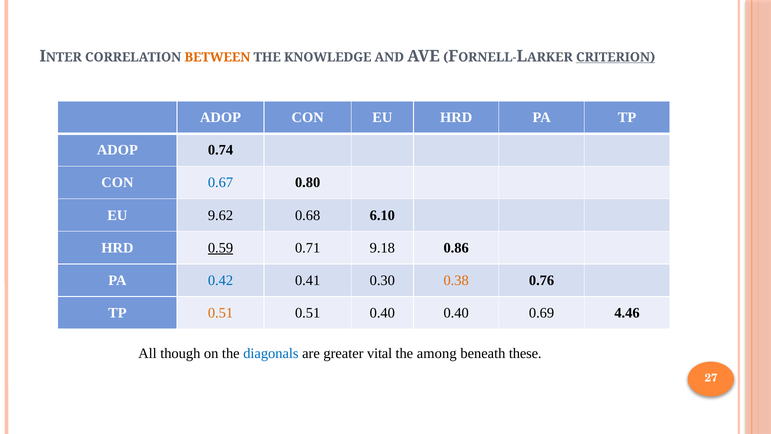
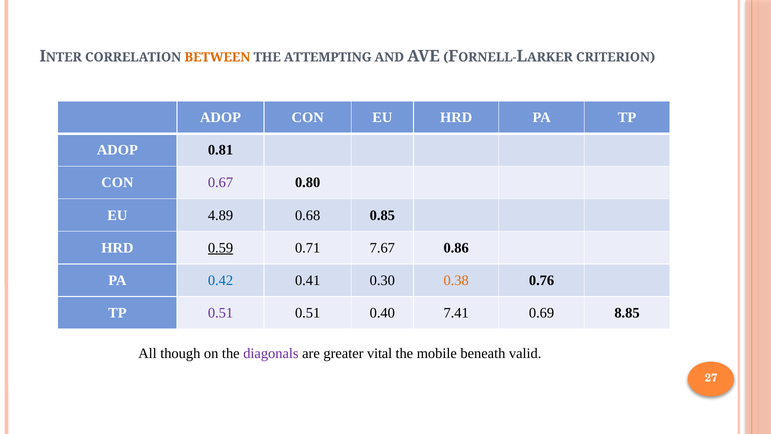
KNOWLEDGE: KNOWLEDGE -> ATTEMPTING
CRITERION underline: present -> none
0.74: 0.74 -> 0.81
0.67 colour: blue -> purple
9.62: 9.62 -> 4.89
6.10: 6.10 -> 0.85
9.18: 9.18 -> 7.67
0.51 at (221, 313) colour: orange -> purple
0.40 0.40: 0.40 -> 7.41
4.46: 4.46 -> 8.85
diagonals colour: blue -> purple
among: among -> mobile
these: these -> valid
